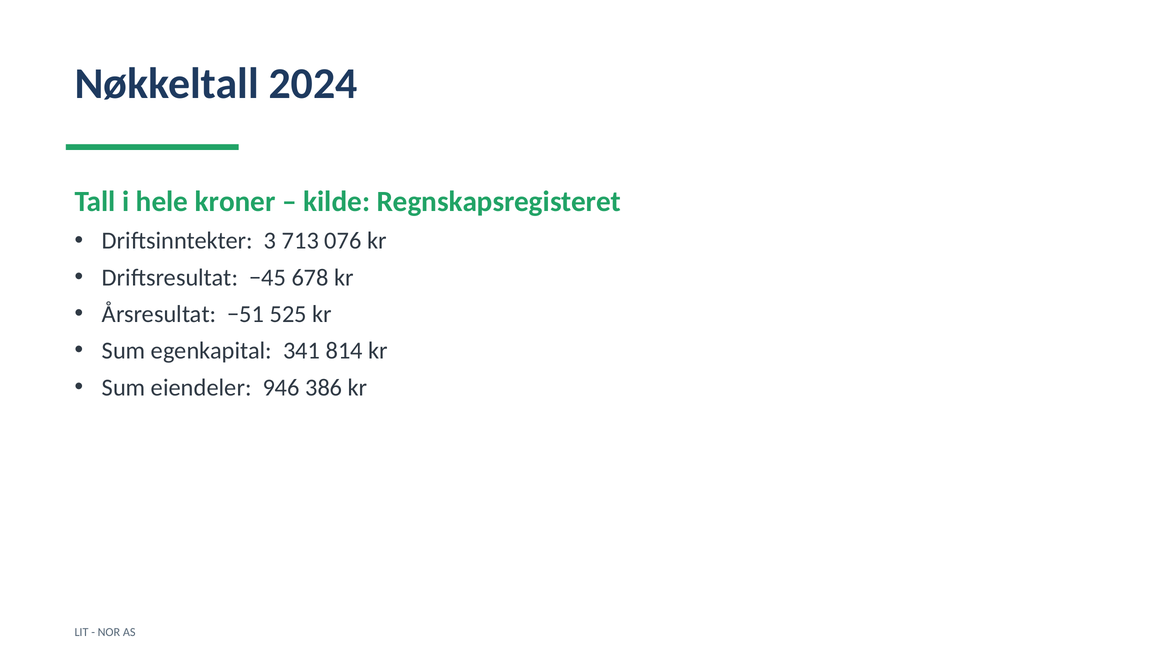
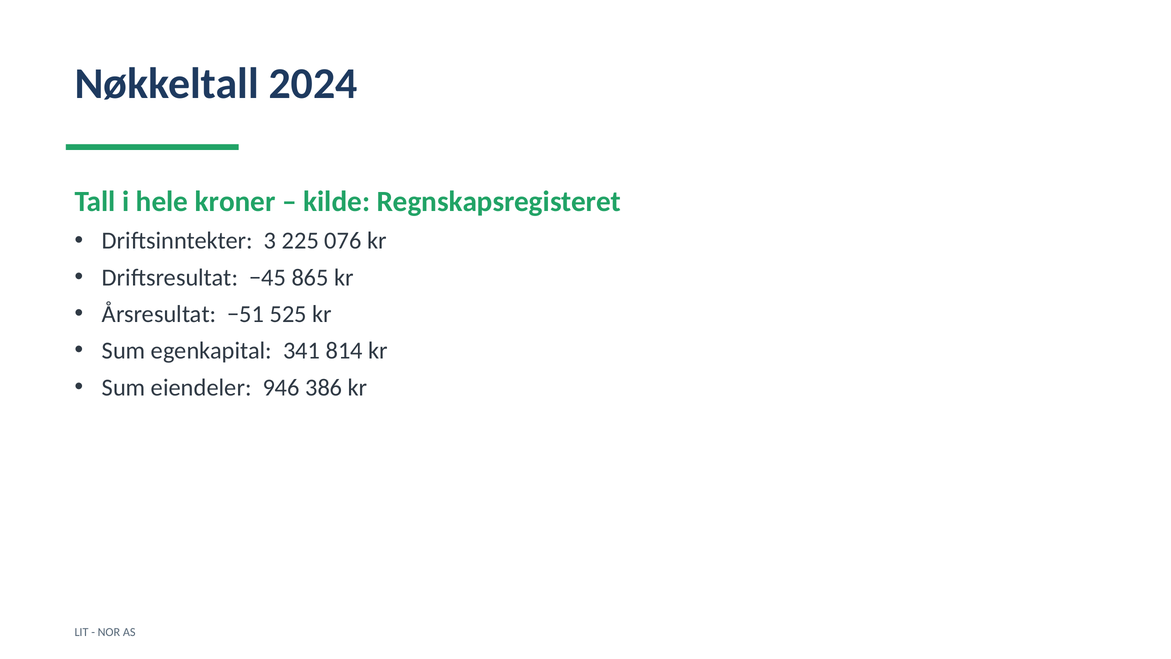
713: 713 -> 225
678: 678 -> 865
